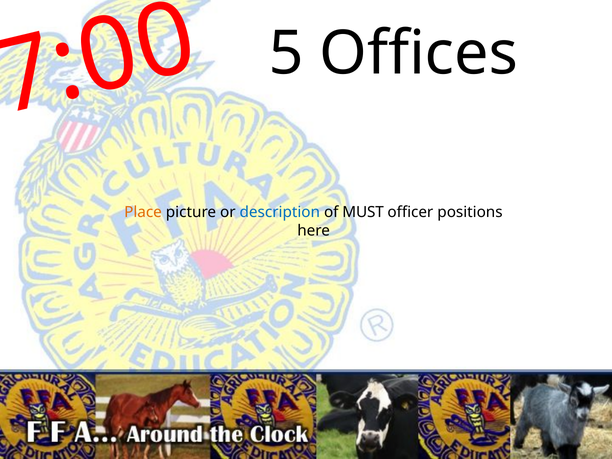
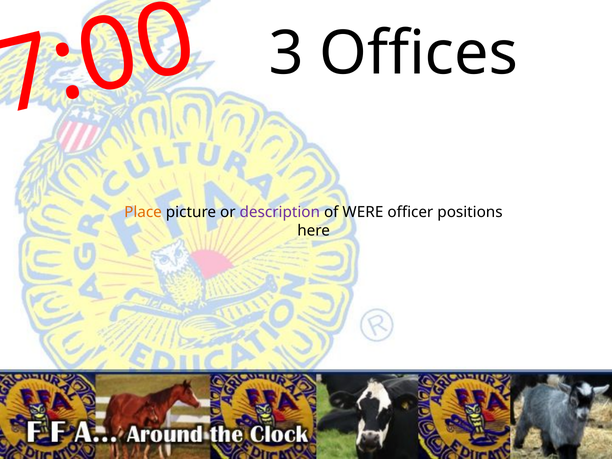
5: 5 -> 3
description colour: blue -> purple
MUST: MUST -> WERE
